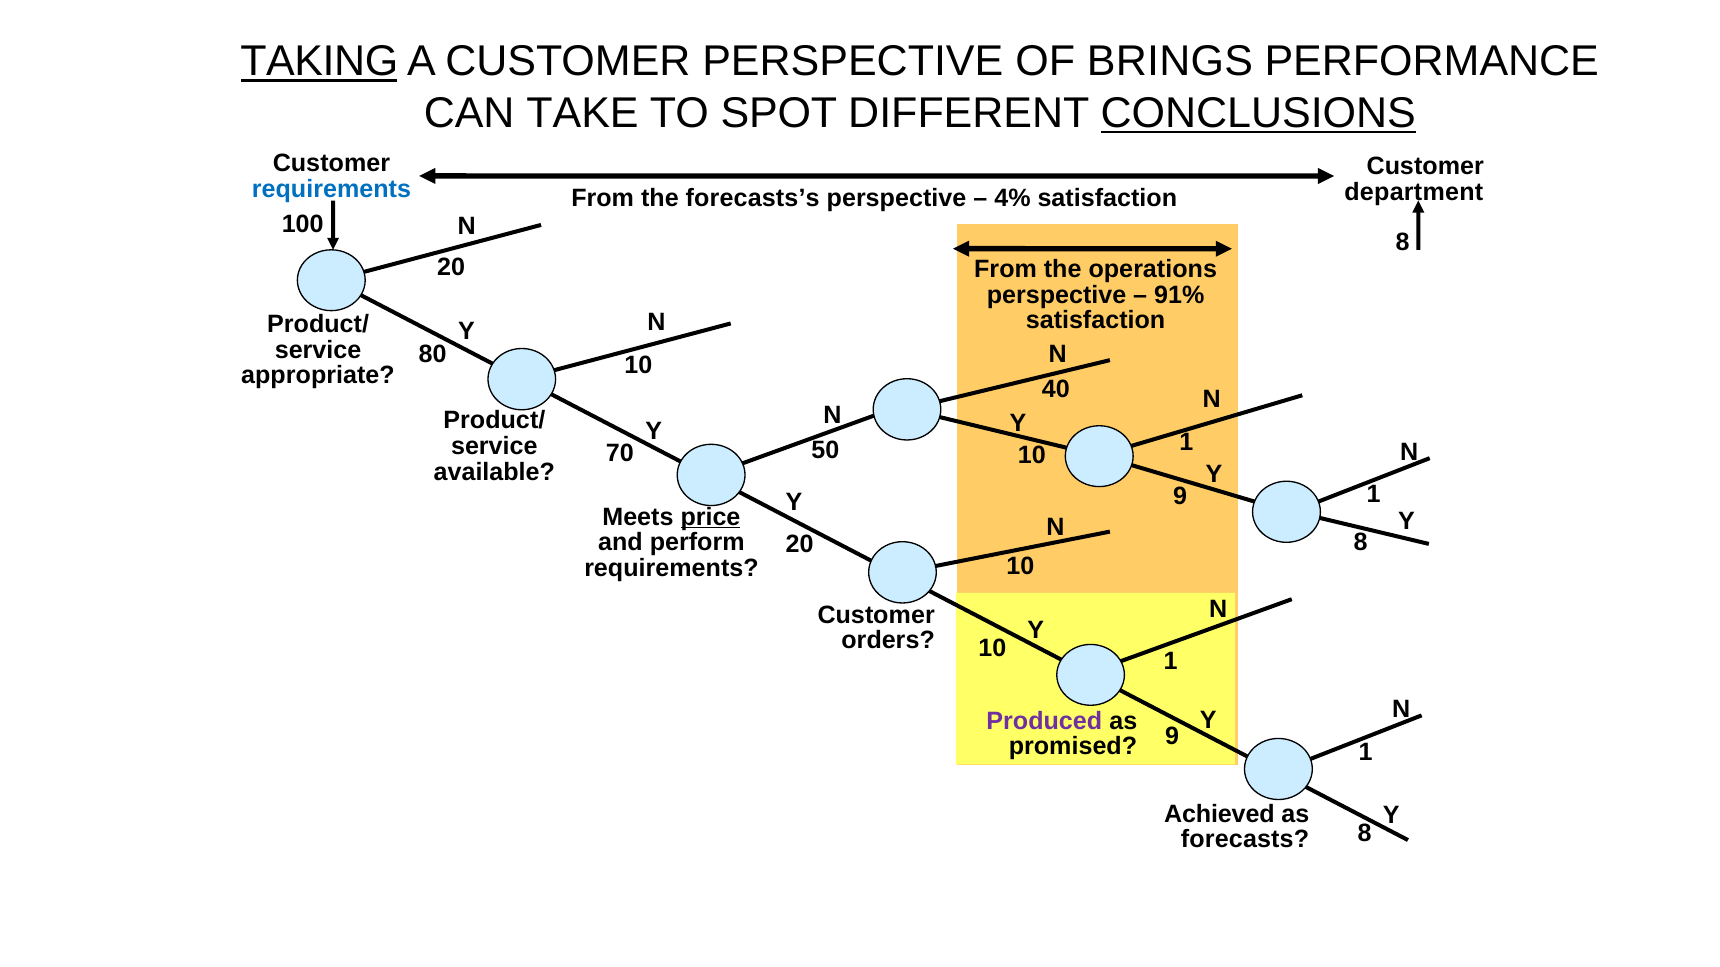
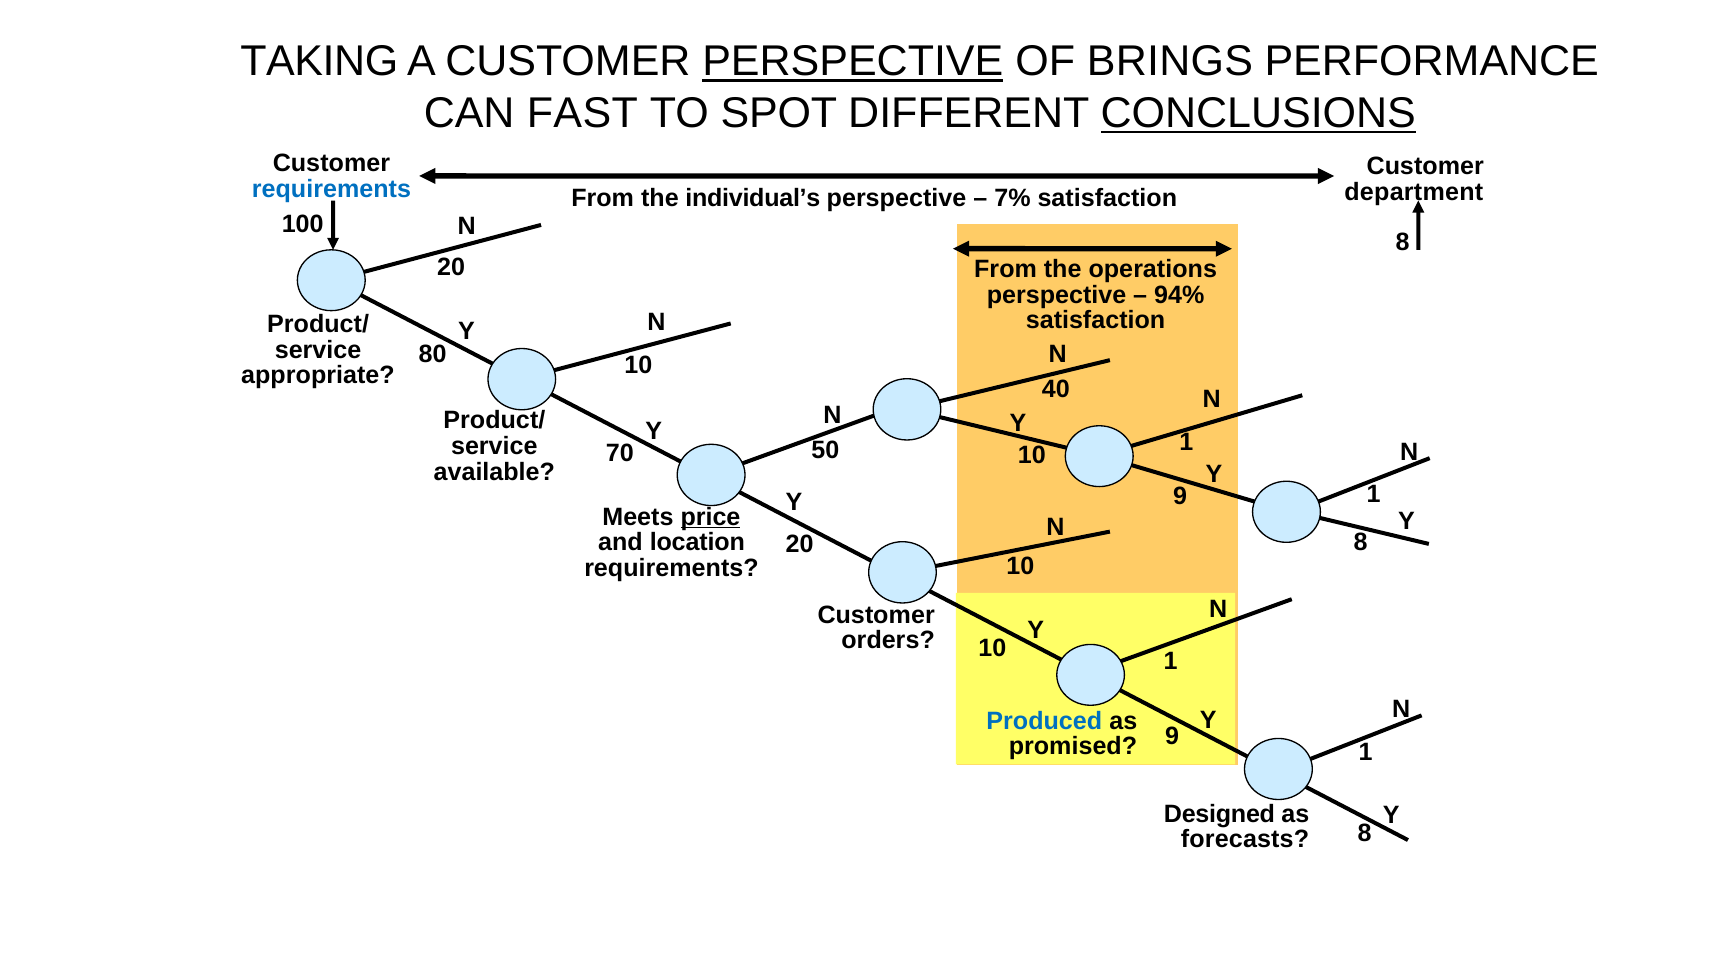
TAKING underline: present -> none
PERSPECTIVE at (853, 62) underline: none -> present
TAKE: TAKE -> FAST
forecasts’s: forecasts’s -> individual’s
4%: 4% -> 7%
91%: 91% -> 94%
perform: perform -> location
Produced colour: purple -> blue
Achieved: Achieved -> Designed
